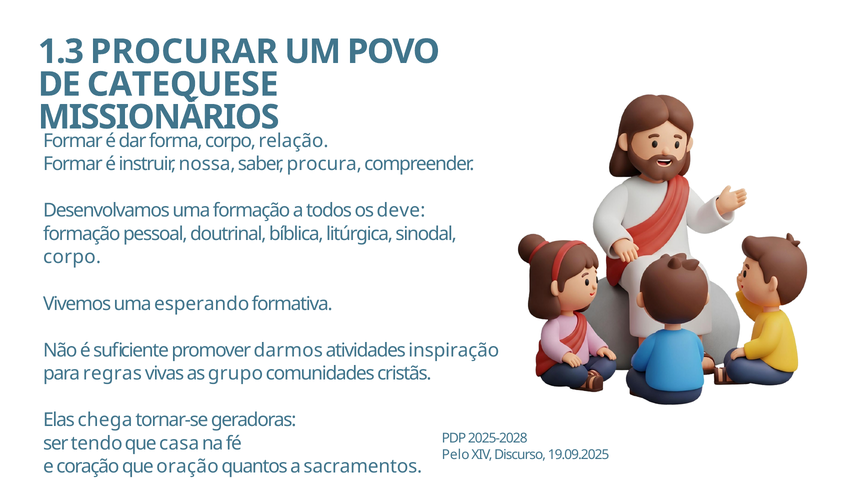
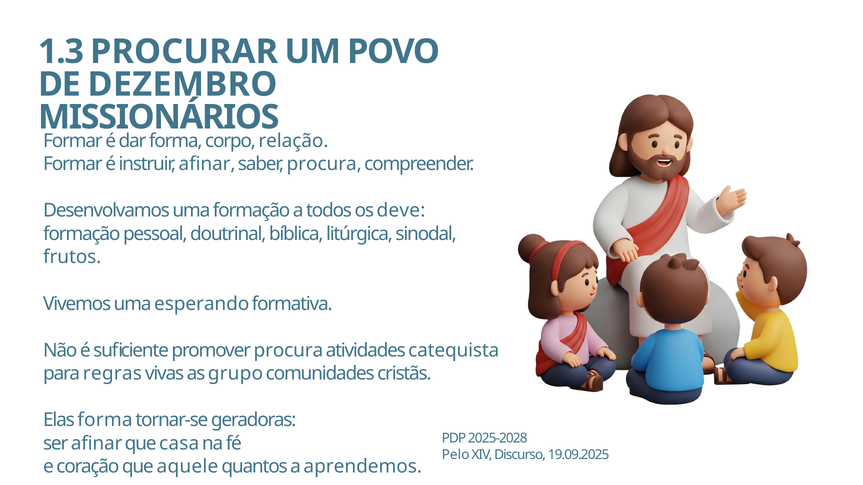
CATEQUESE: CATEQUESE -> DEZEMBRO
instruir nossa: nossa -> afinar
corpo at (72, 257): corpo -> frutos
promover darmos: darmos -> procura
inspiração: inspiração -> catequista
Elas chega: chega -> forma
ser tendo: tendo -> afinar
oração: oração -> aquele
sacramentos: sacramentos -> aprendemos
